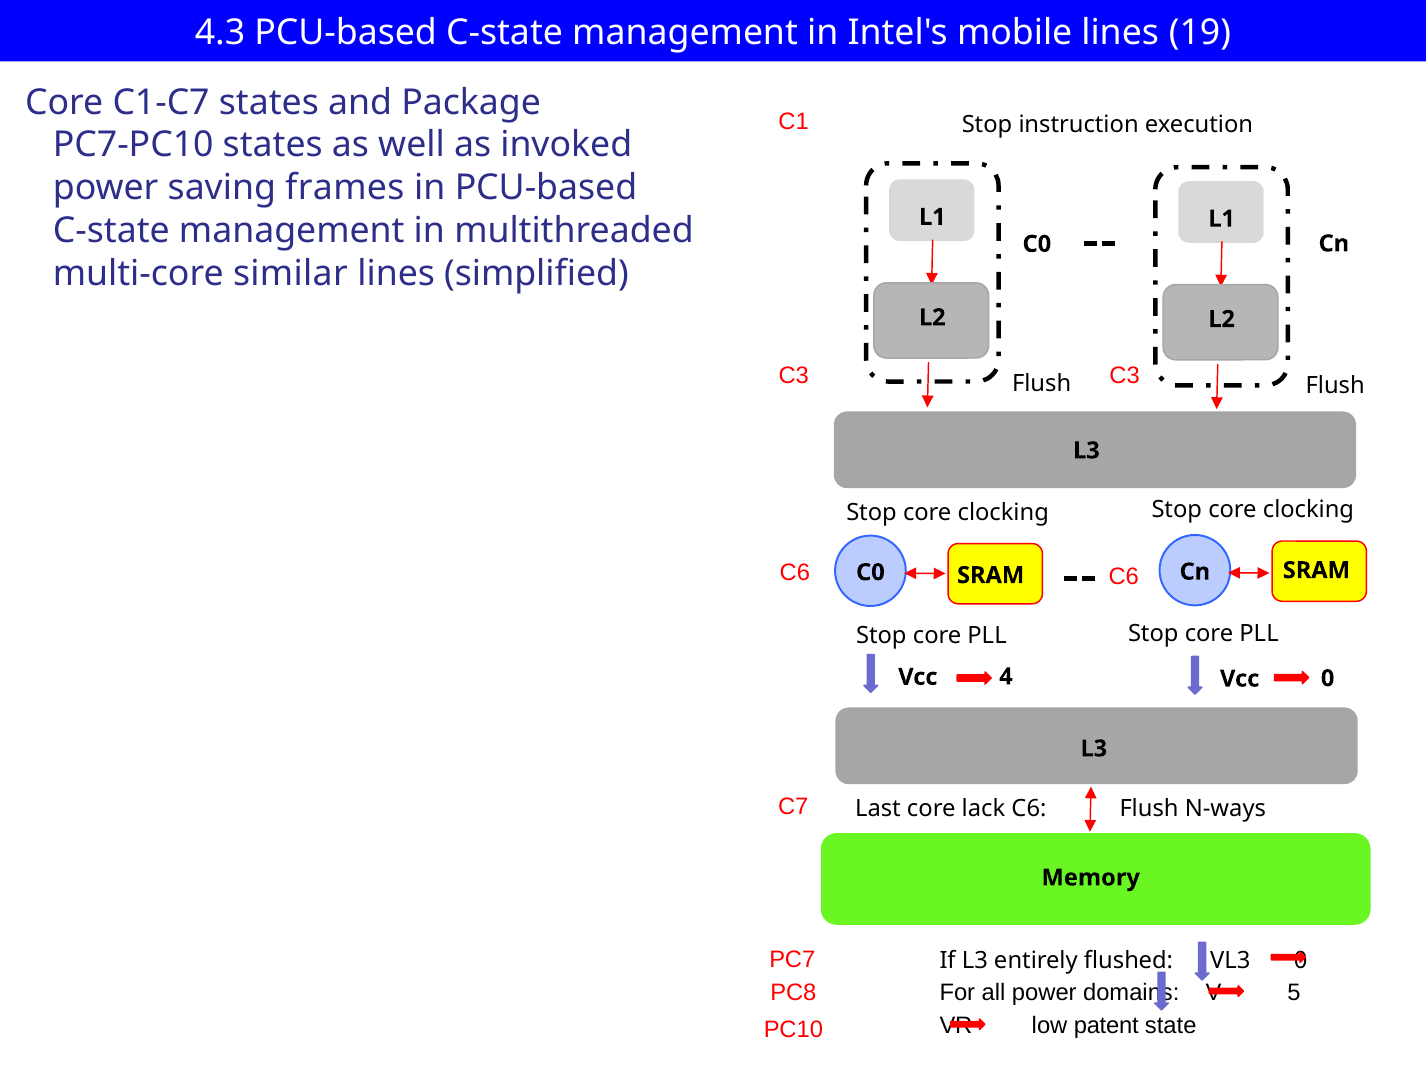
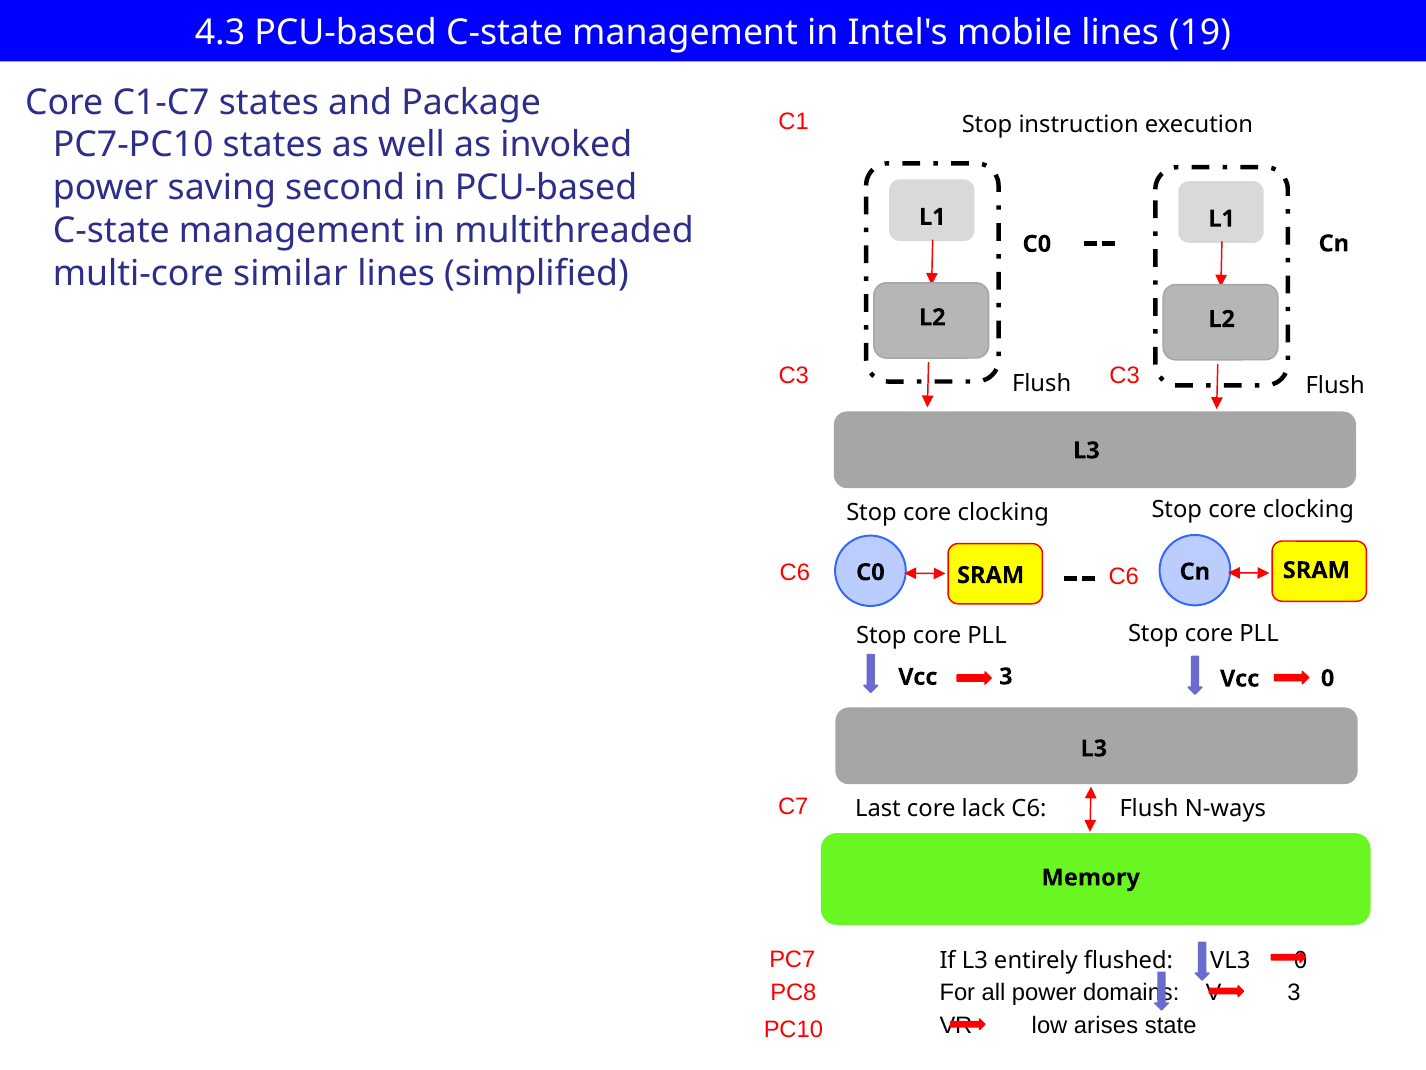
frames: frames -> second
Vcc 4: 4 -> 3
5 at (1294, 992): 5 -> 3
patent: patent -> arises
